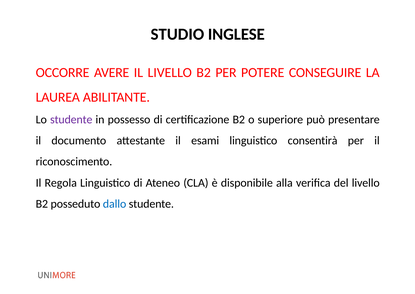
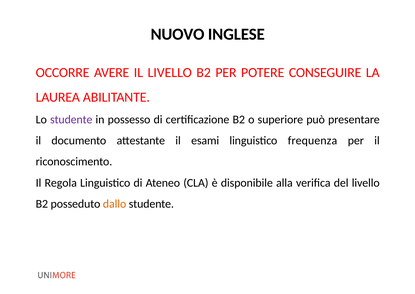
STUDIO: STUDIO -> NUOVO
consentirà: consentirà -> frequenza
dallo colour: blue -> orange
